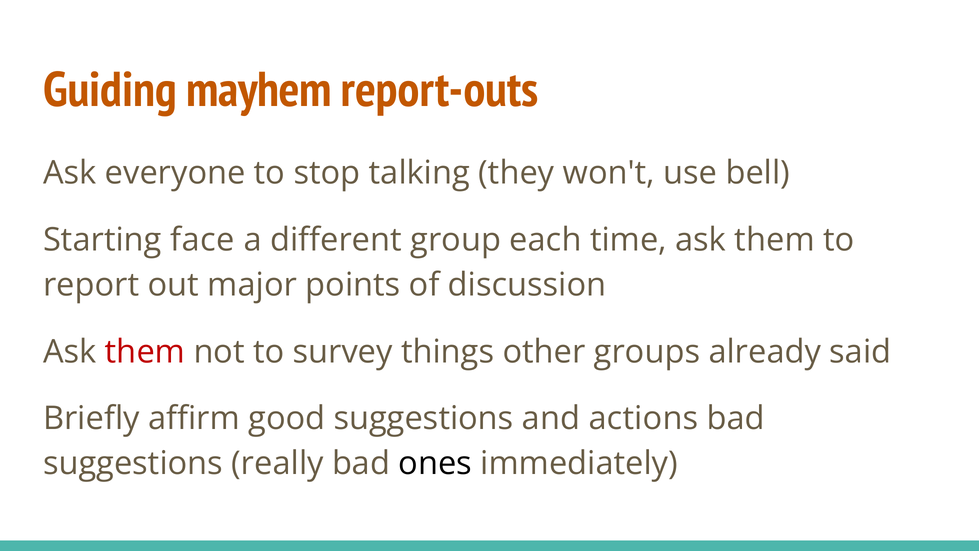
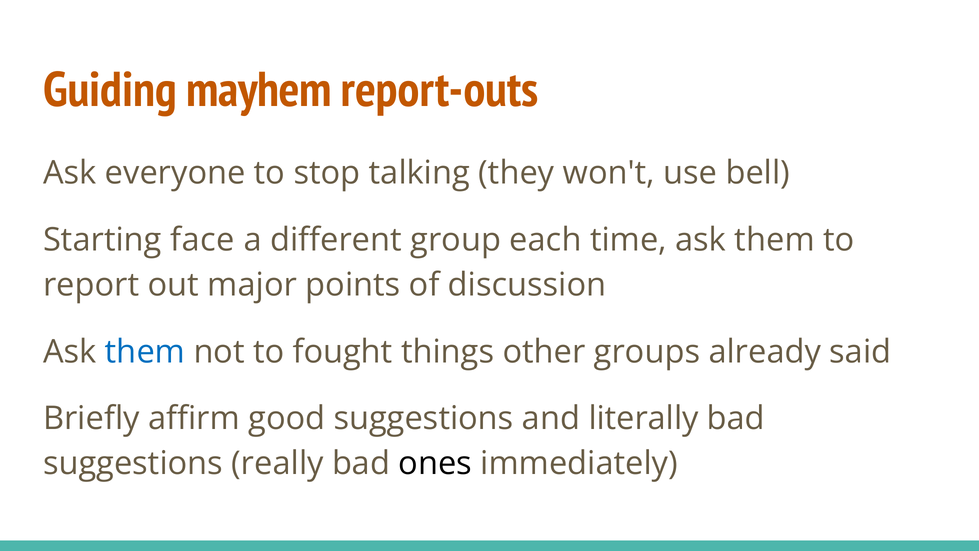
them at (145, 352) colour: red -> blue
survey: survey -> fought
actions: actions -> literally
